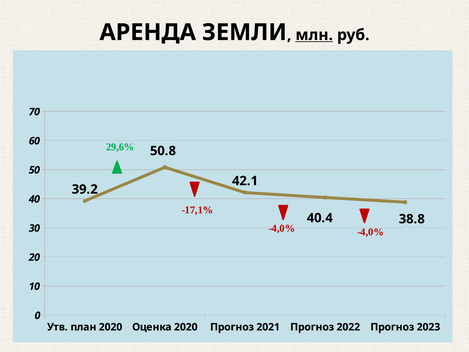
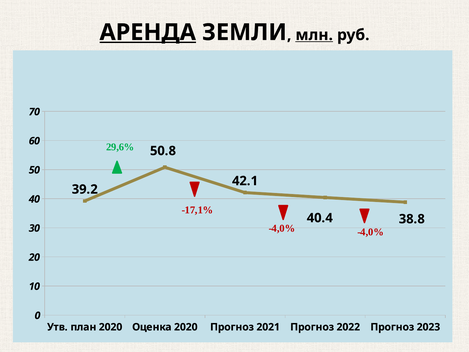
АРЕНДА underline: none -> present
